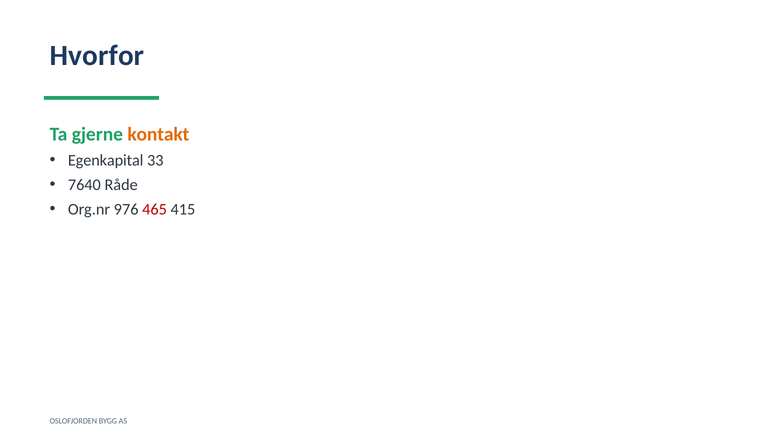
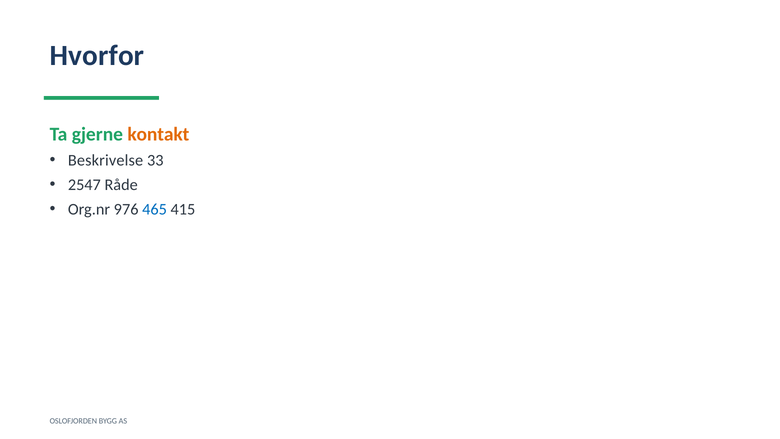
Egenkapital: Egenkapital -> Beskrivelse
7640: 7640 -> 2547
465 colour: red -> blue
